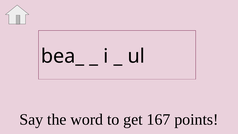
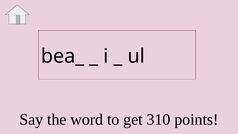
167: 167 -> 310
